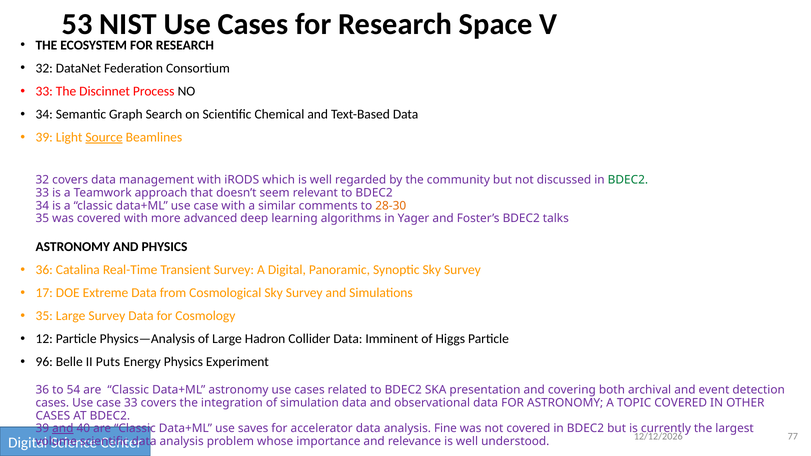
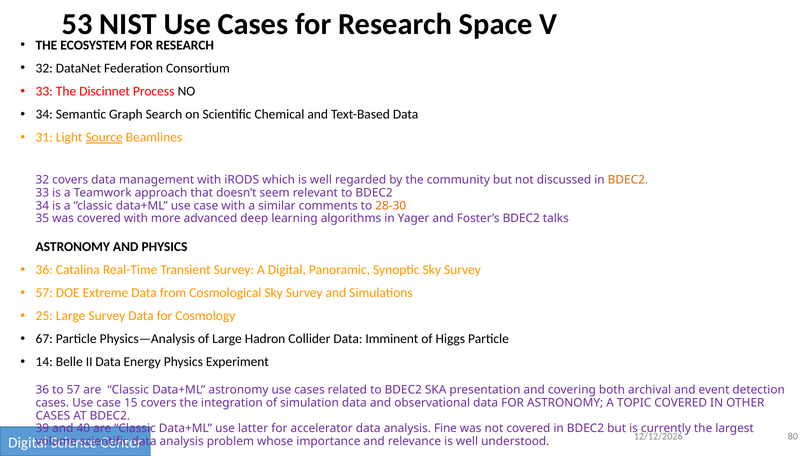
39 at (44, 137): 39 -> 31
BDEC2 at (628, 180) colour: green -> orange
17 at (44, 293): 17 -> 57
35 at (44, 316): 35 -> 25
12: 12 -> 67
96: 96 -> 14
II Puts: Puts -> Data
to 54: 54 -> 57
case 33: 33 -> 15
and at (63, 429) underline: present -> none
saves: saves -> latter
77: 77 -> 80
